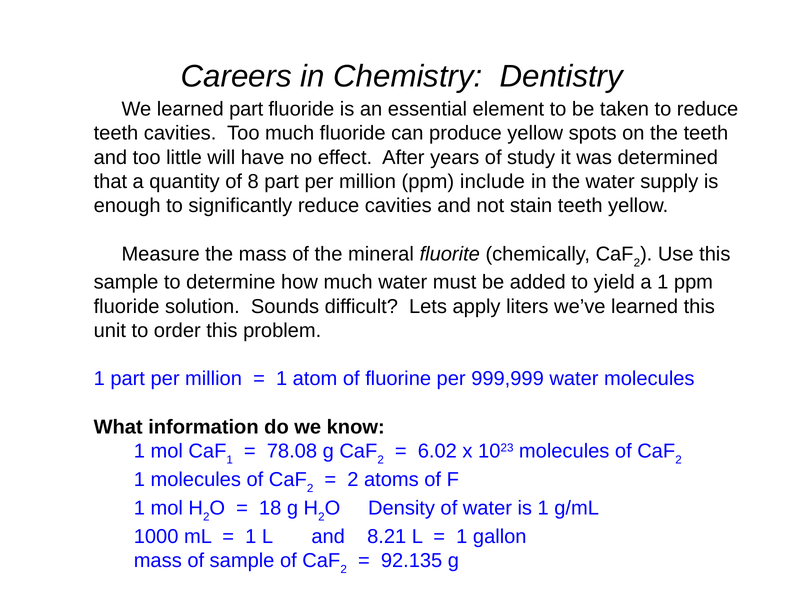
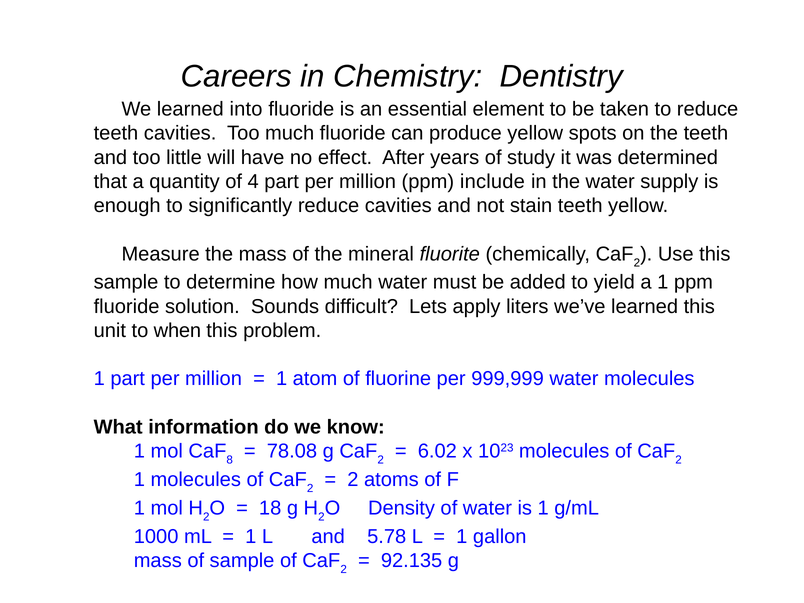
learned part: part -> into
8: 8 -> 4
order: order -> when
1 at (230, 460): 1 -> 8
8.21: 8.21 -> 5.78
